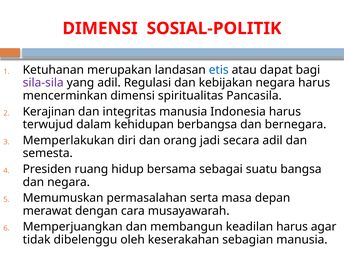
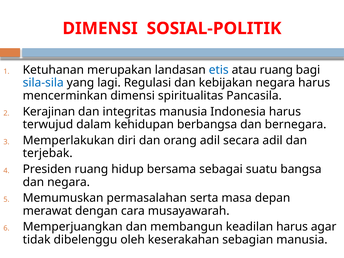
atau dapat: dapat -> ruang
sila-sila colour: purple -> blue
yang adil: adil -> lagi
orang jadi: jadi -> adil
semesta: semesta -> terjebak
